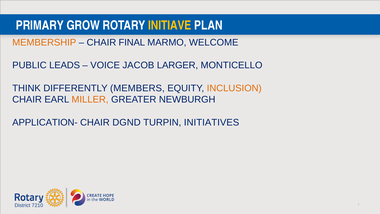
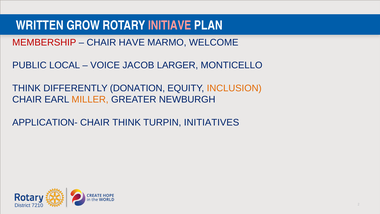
PRIMARY: PRIMARY -> WRITTEN
INITIAVE colour: yellow -> pink
MEMBERSHIP colour: orange -> red
FINAL: FINAL -> HAVE
LEADS: LEADS -> LOCAL
MEMBERS: MEMBERS -> DONATION
CHAIR DGND: DGND -> THINK
